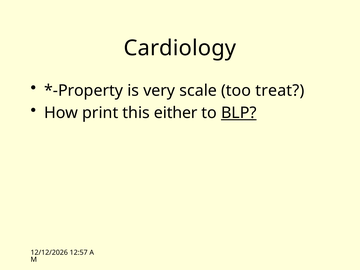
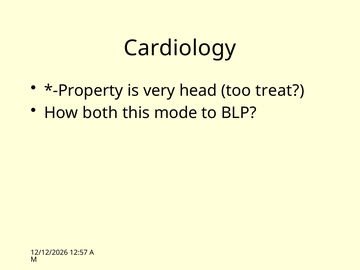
scale: scale -> head
print: print -> both
either: either -> mode
BLP underline: present -> none
